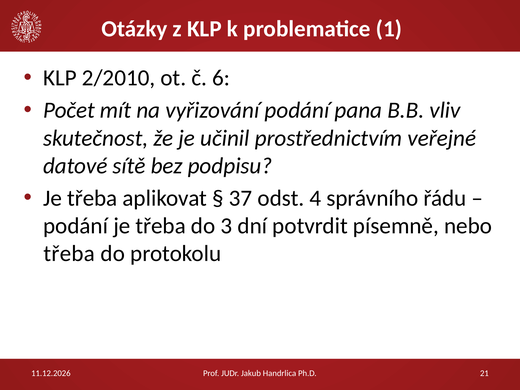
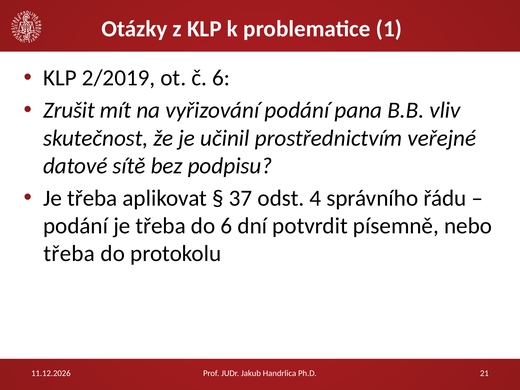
2/2010: 2/2010 -> 2/2019
Počet: Počet -> Zrušit
do 3: 3 -> 6
